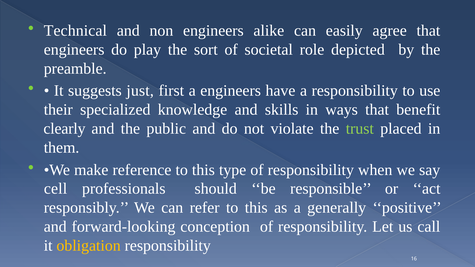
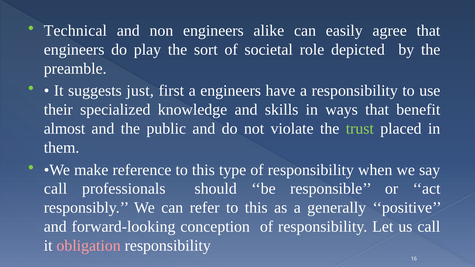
clearly: clearly -> almost
cell at (56, 189): cell -> call
obligation colour: yellow -> pink
